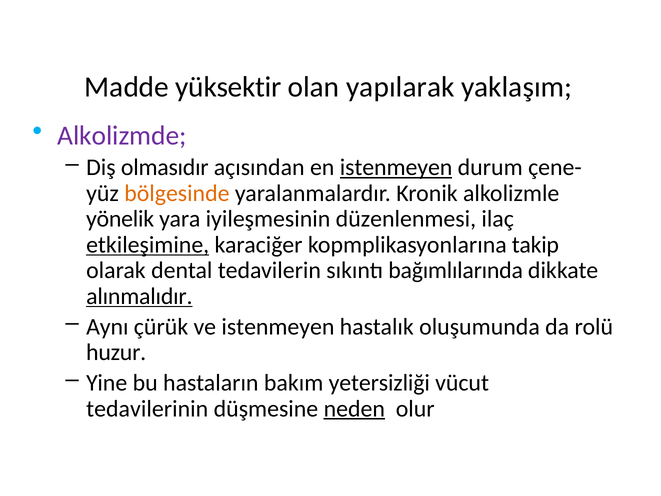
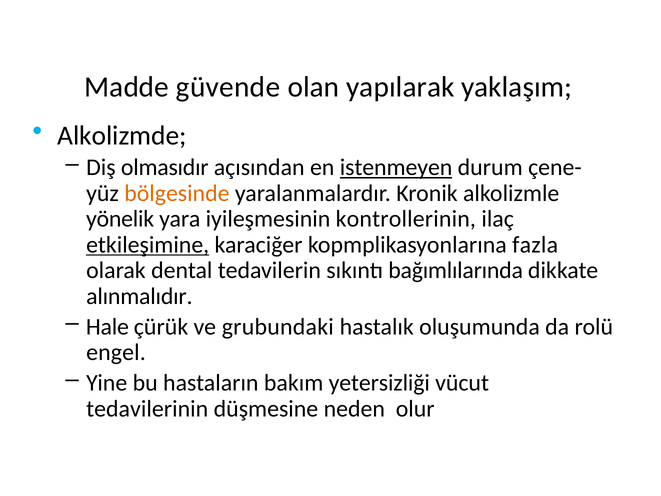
yüksektir: yüksektir -> güvende
Alkolizmde colour: purple -> black
düzenlenmesi: düzenlenmesi -> kontrollerinin
takip: takip -> fazla
alınmalıdır underline: present -> none
Aynı: Aynı -> Hale
ve istenmeyen: istenmeyen -> grubundaki
huzur: huzur -> engel
neden underline: present -> none
